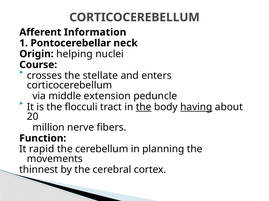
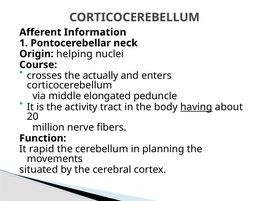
stellate: stellate -> actually
extension: extension -> elongated
flocculi: flocculi -> activity
the at (144, 107) underline: present -> none
thinnest: thinnest -> situated
